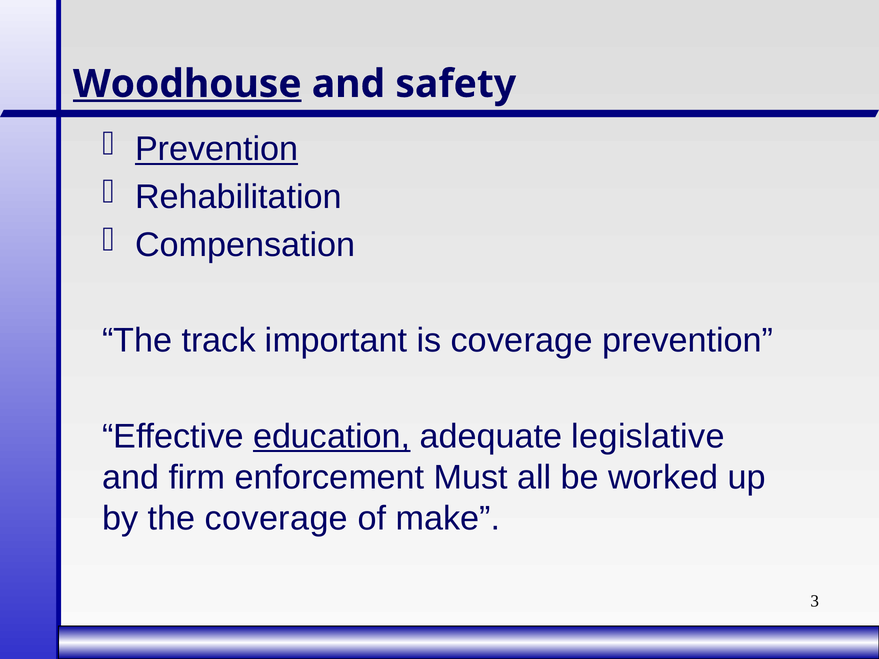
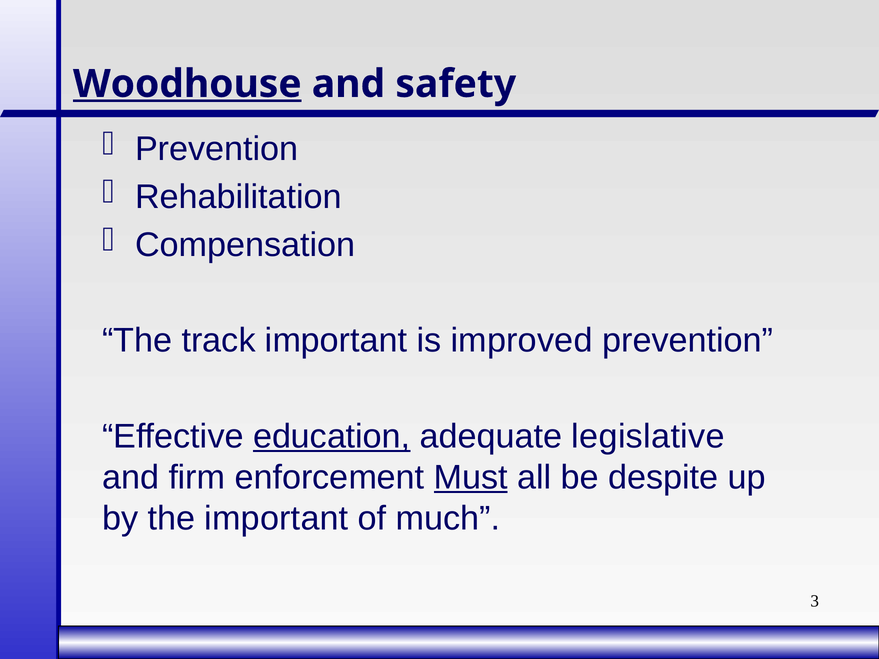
Prevention at (217, 149) underline: present -> none
is coverage: coverage -> improved
Must underline: none -> present
worked: worked -> despite
the coverage: coverage -> important
make: make -> much
